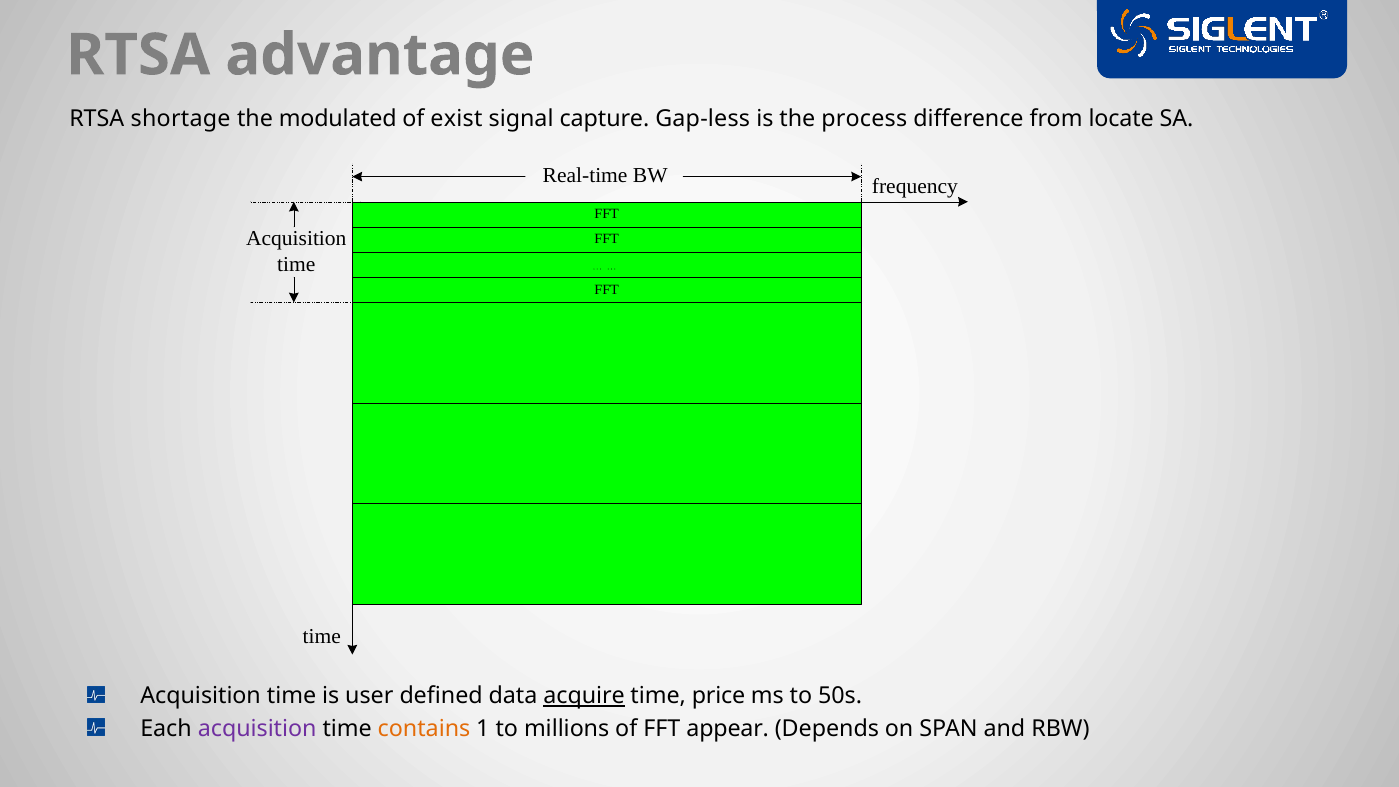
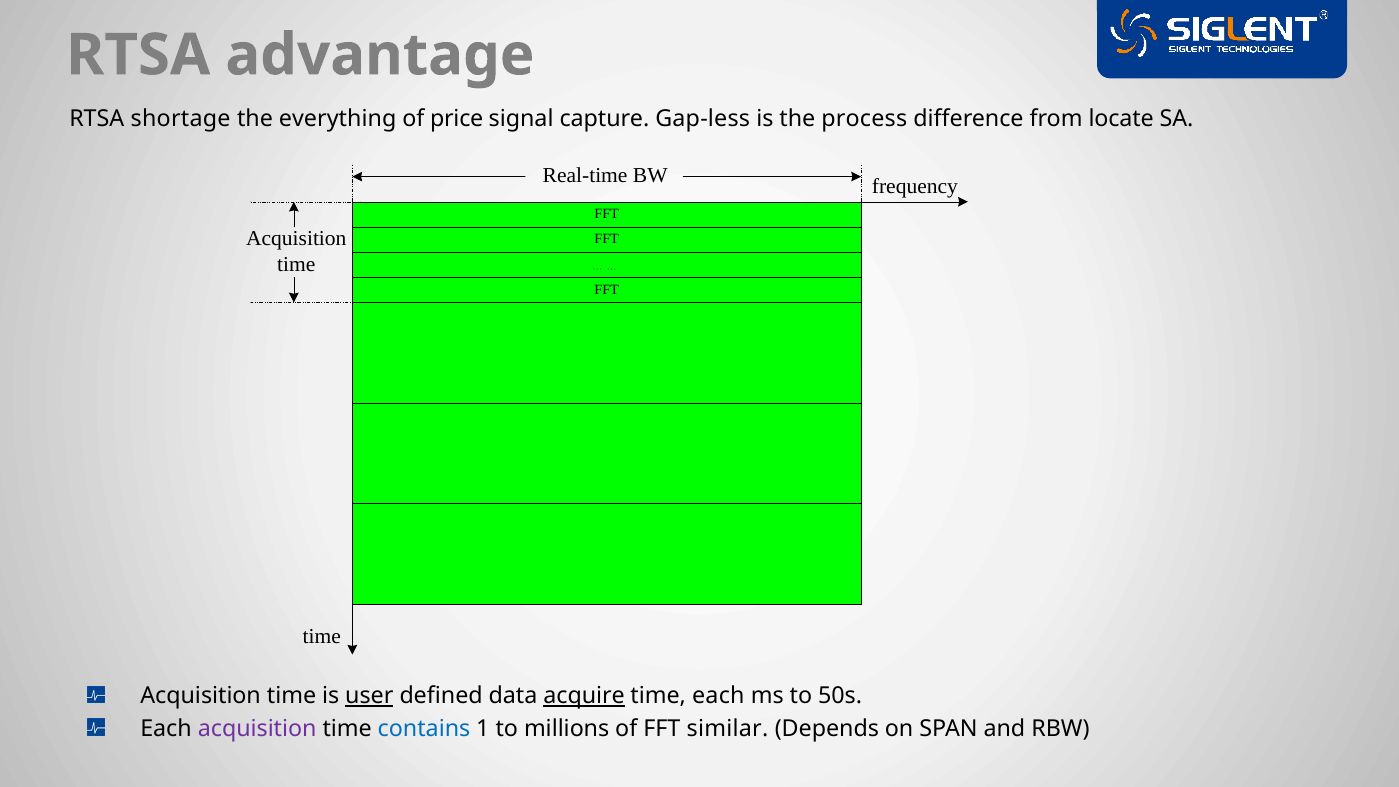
modulated: modulated -> everything
exist: exist -> price
user underline: none -> present
time price: price -> each
contains colour: orange -> blue
appear: appear -> similar
